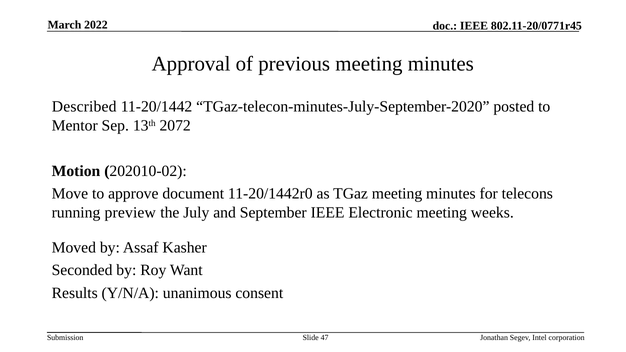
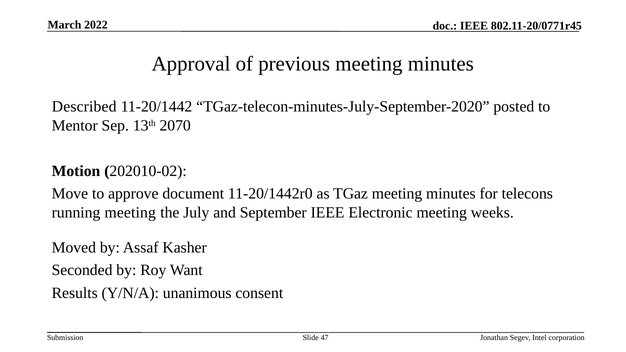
2072: 2072 -> 2070
running preview: preview -> meeting
